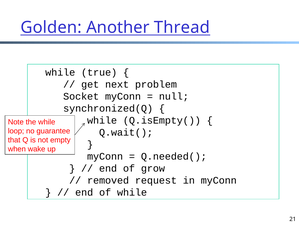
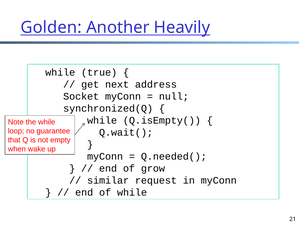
Thread: Thread -> Heavily
problem: problem -> address
removed: removed -> similar
